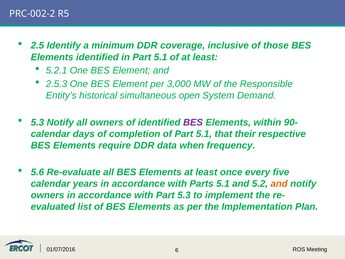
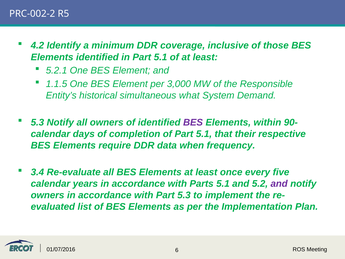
2.5: 2.5 -> 4.2
2.5.3: 2.5.3 -> 1.1.5
open: open -> what
5.6: 5.6 -> 3.4
and at (279, 184) colour: orange -> purple
